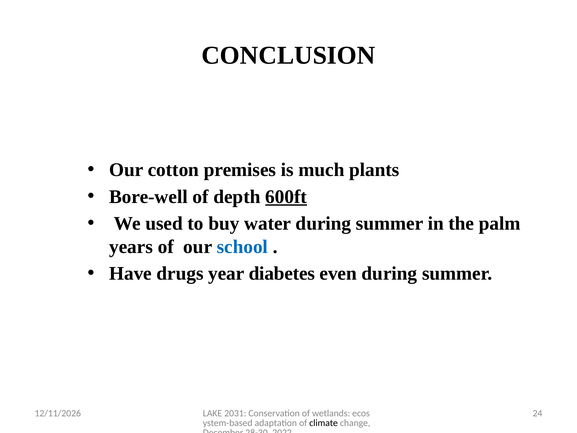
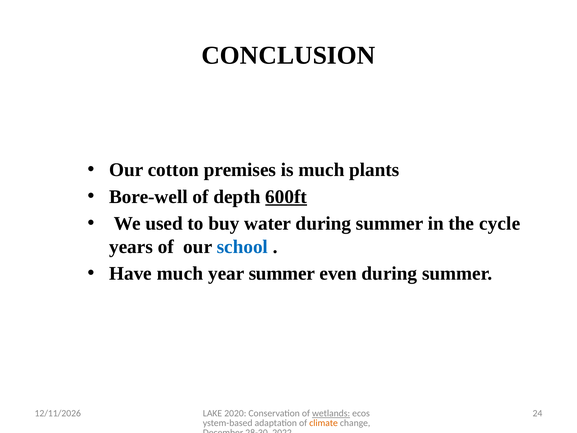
palm: palm -> cycle
Have drugs: drugs -> much
year diabetes: diabetes -> summer
2031: 2031 -> 2020
wetlands underline: none -> present
climate colour: black -> orange
